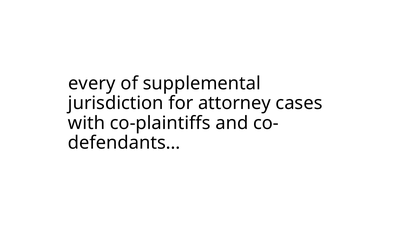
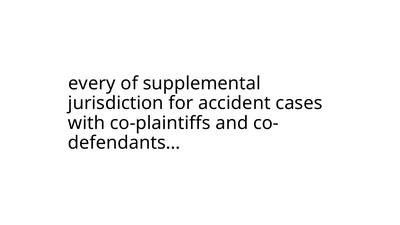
attorney: attorney -> accident
